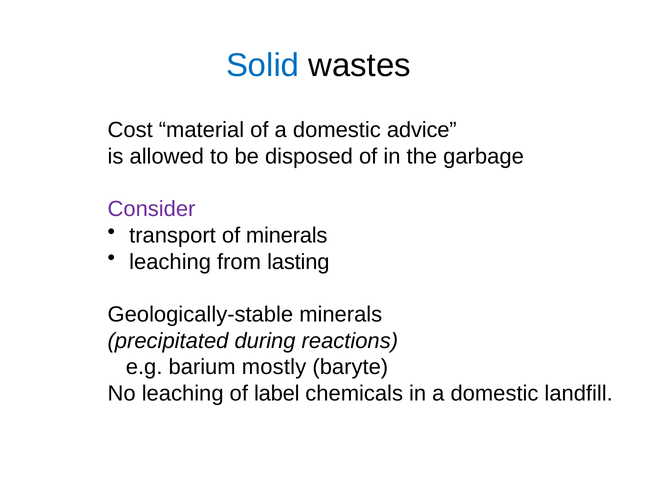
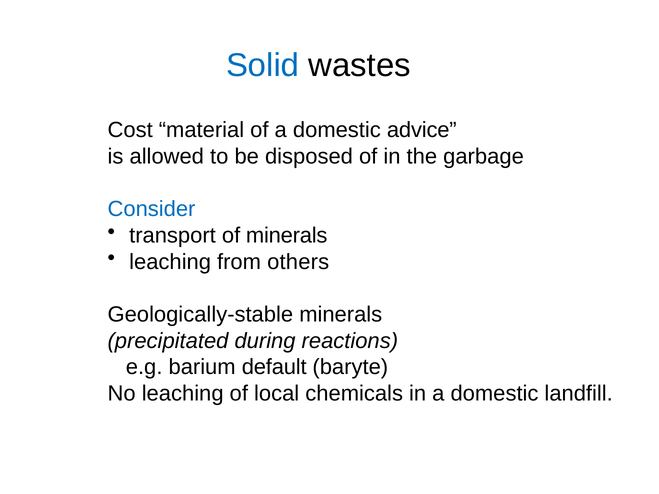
Consider colour: purple -> blue
lasting: lasting -> others
mostly: mostly -> default
label: label -> local
